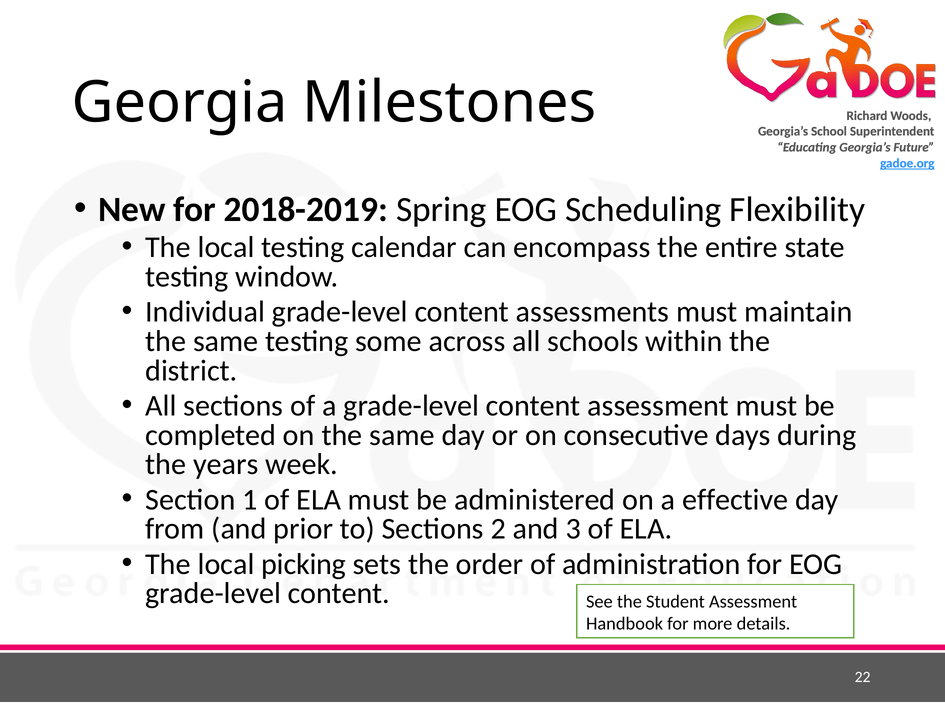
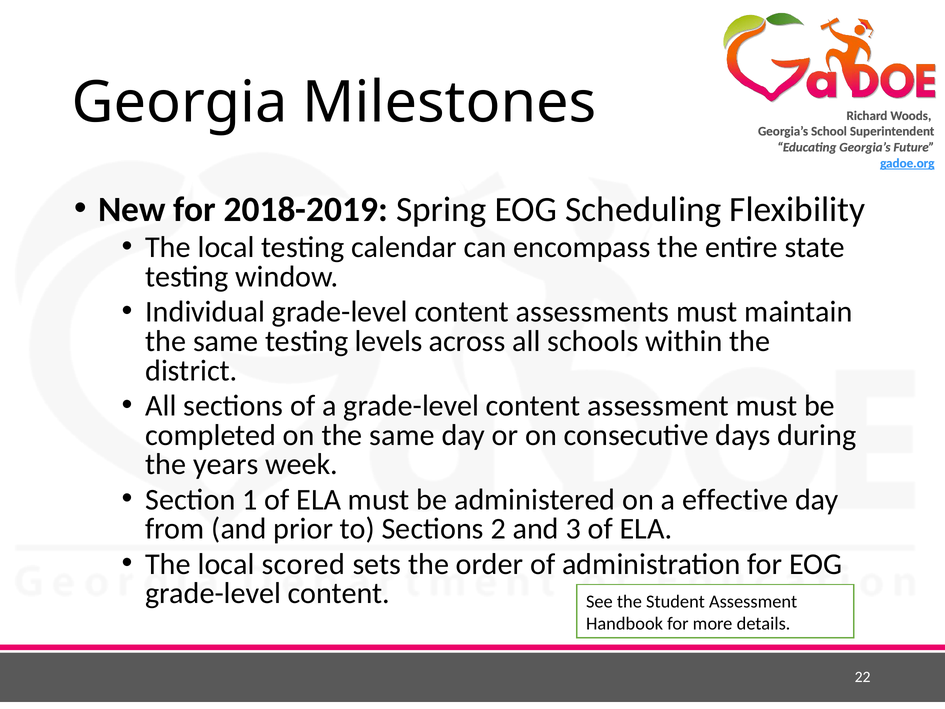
some: some -> levels
picking: picking -> scored
